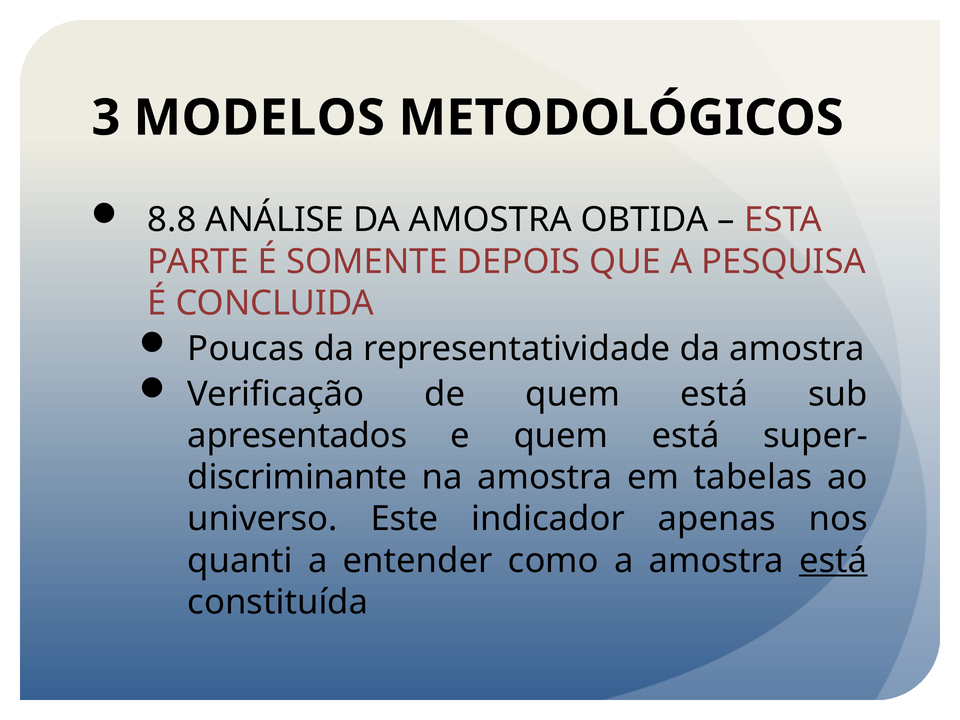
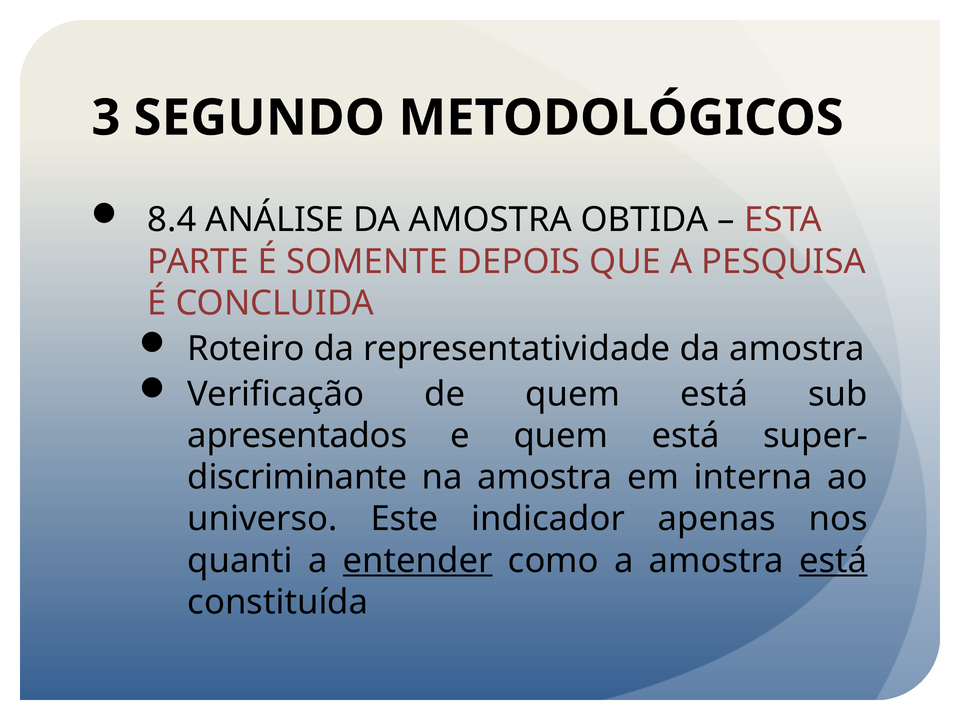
MODELOS: MODELOS -> SEGUNDO
8.8: 8.8 -> 8.4
Poucas: Poucas -> Roteiro
tabelas: tabelas -> interna
entender underline: none -> present
